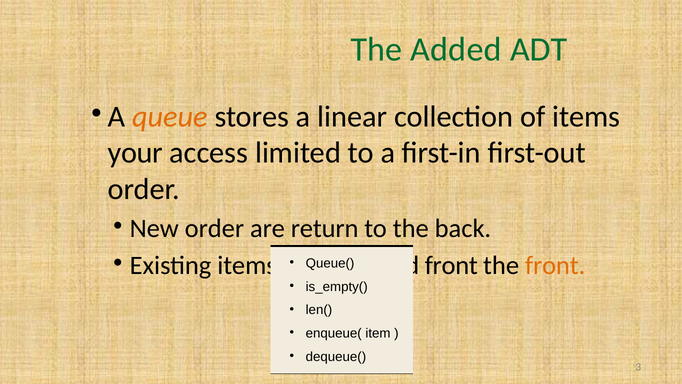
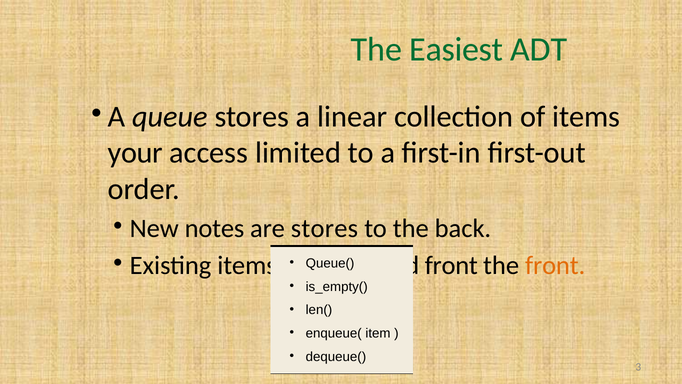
Added: Added -> Easiest
queue colour: orange -> black
New order: order -> notes
are return: return -> stores
